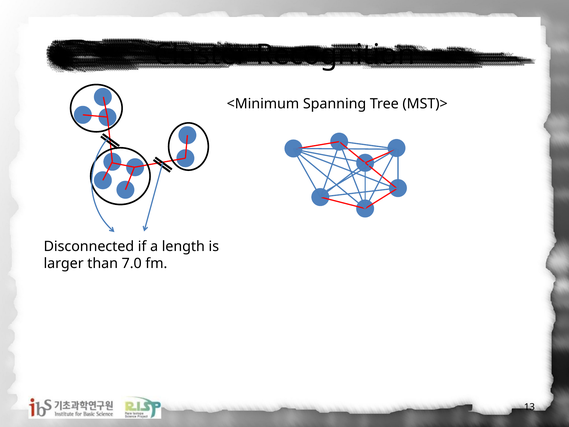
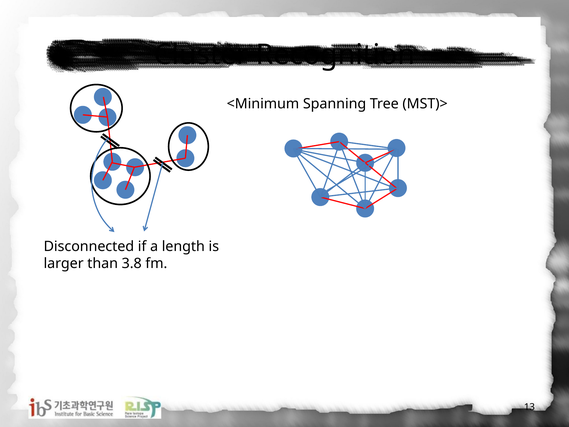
7.0: 7.0 -> 3.8
